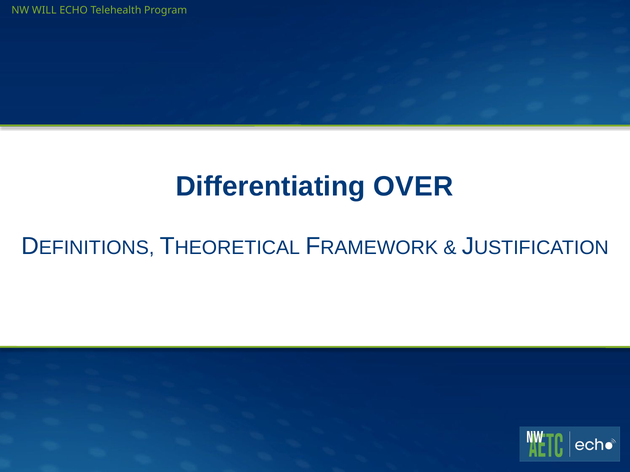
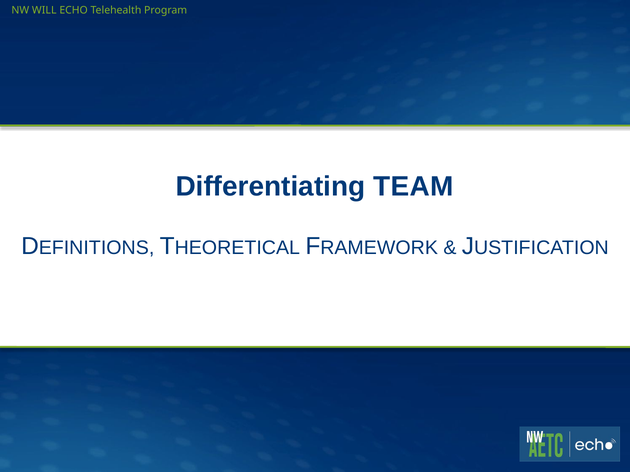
OVER: OVER -> TEAM
